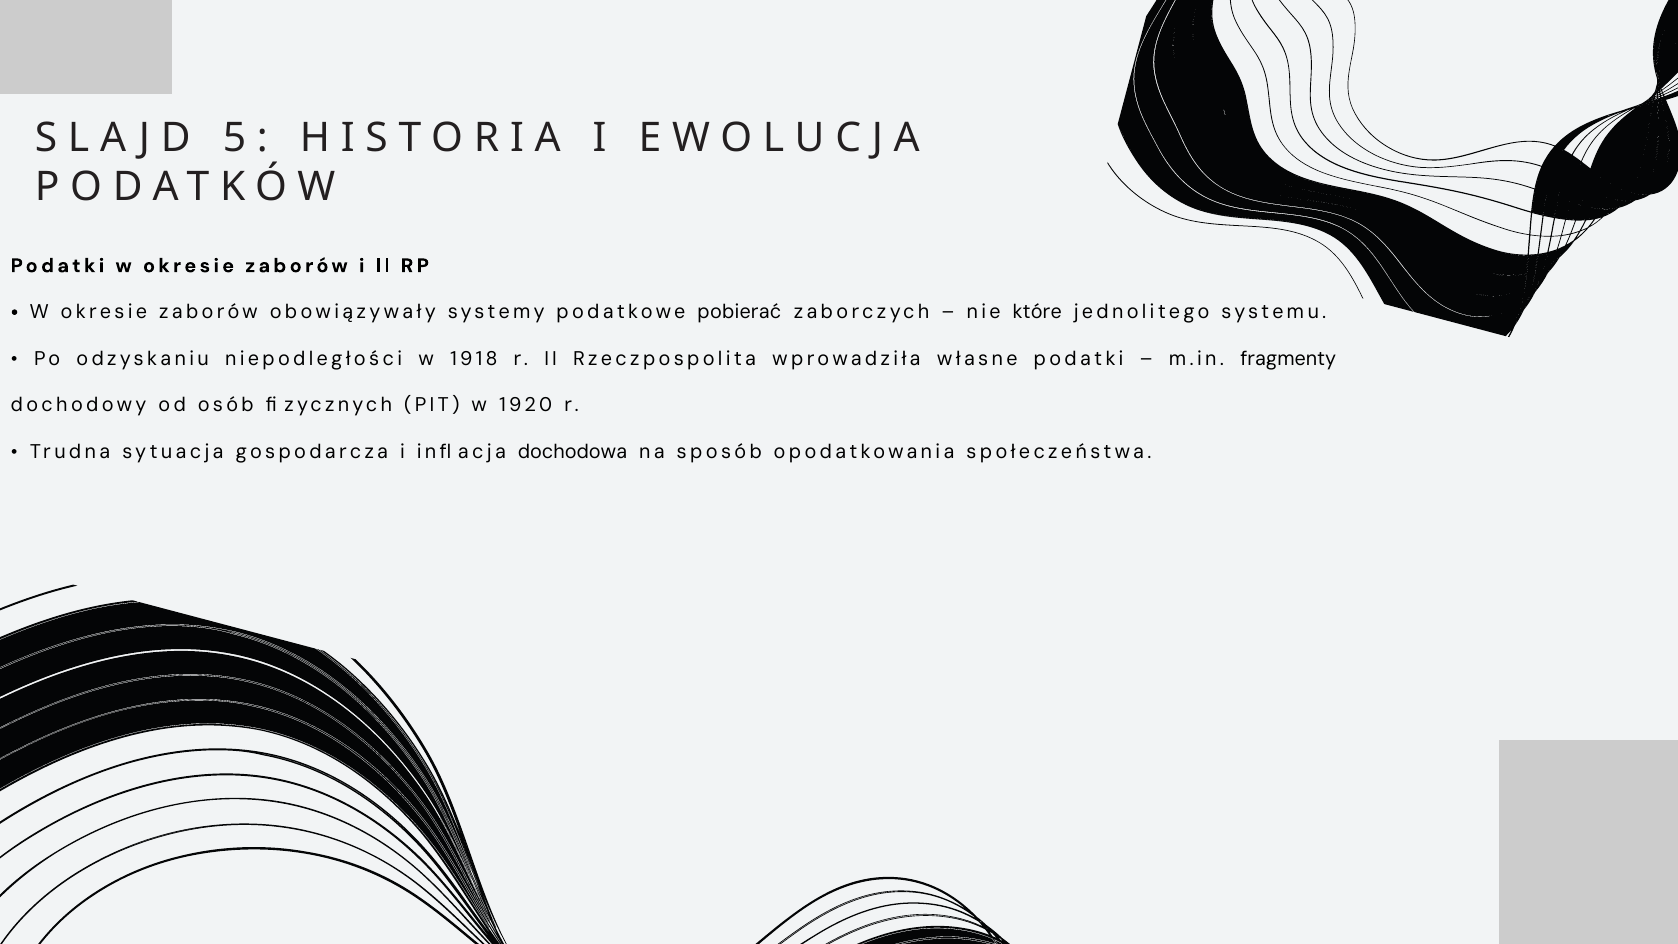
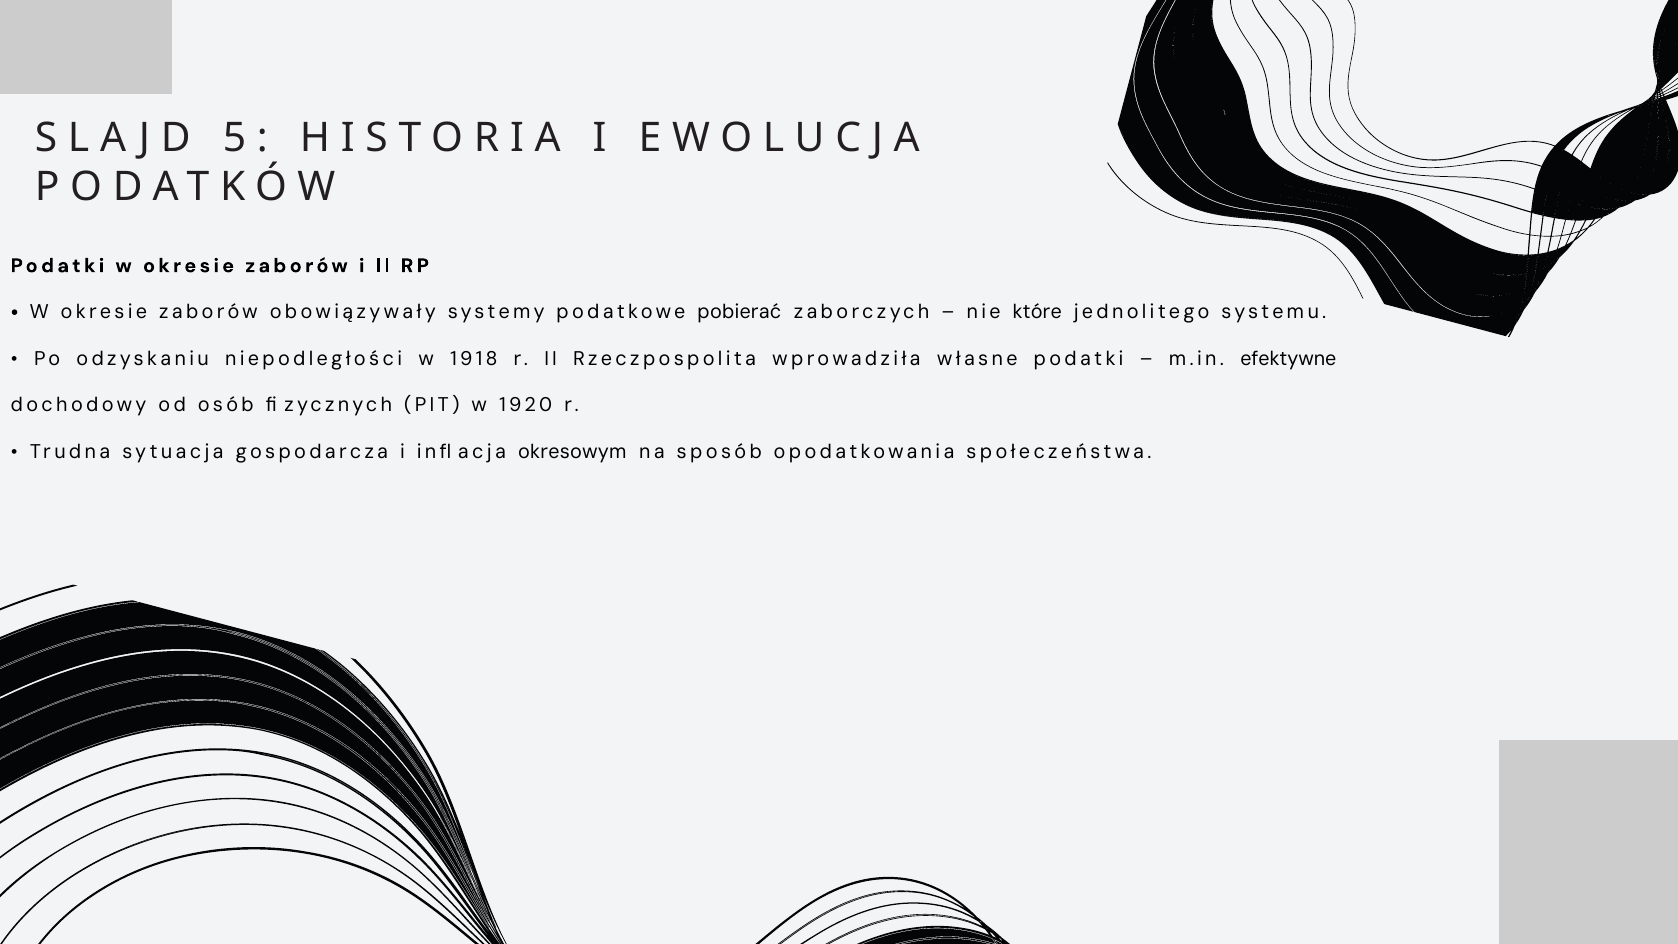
fragmenty: fragmenty -> efektywne
dochodowa: dochodowa -> okresowym
